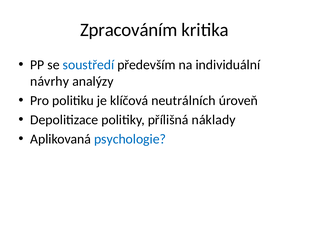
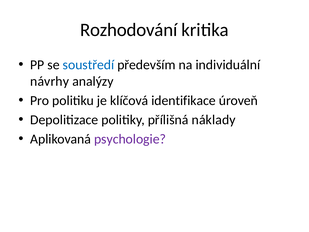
Zpracováním: Zpracováním -> Rozhodování
neutrálních: neutrálních -> identifikace
psychologie colour: blue -> purple
